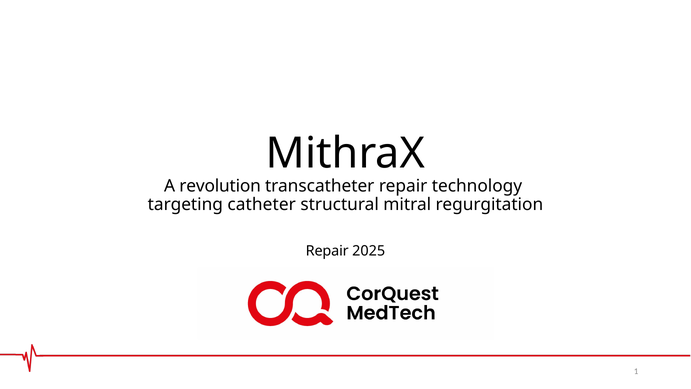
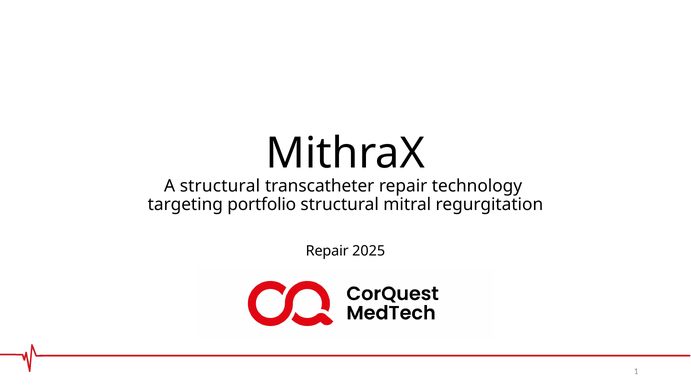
A revolution: revolution -> structural
catheter: catheter -> portfolio
